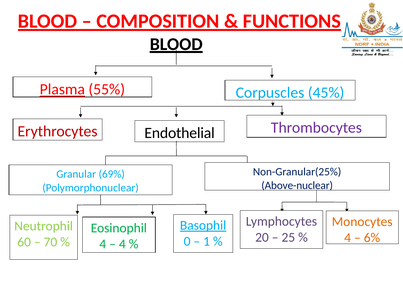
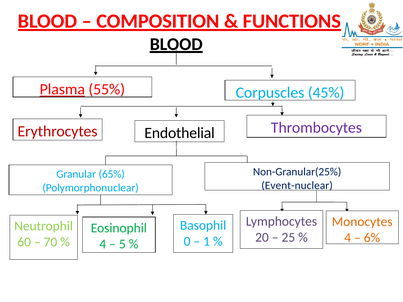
69%: 69% -> 65%
Above-nuclear: Above-nuclear -> Event-nuclear
Basophil underline: present -> none
4 at (122, 244): 4 -> 5
